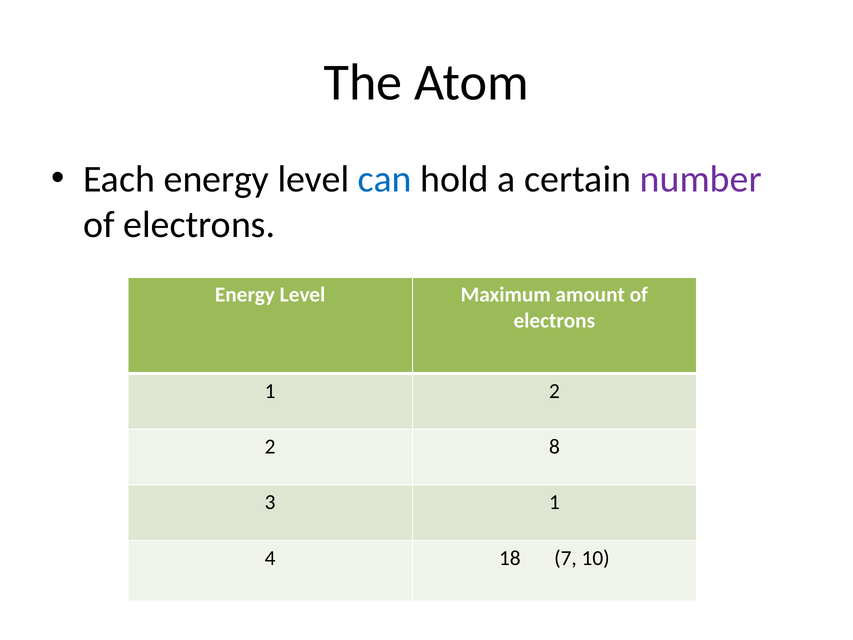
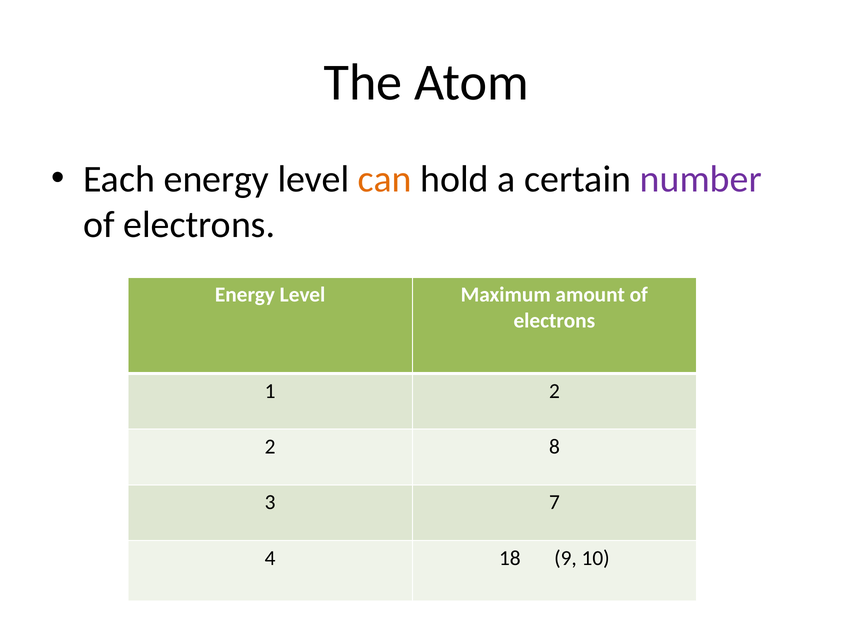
can colour: blue -> orange
3 1: 1 -> 7
7: 7 -> 9
